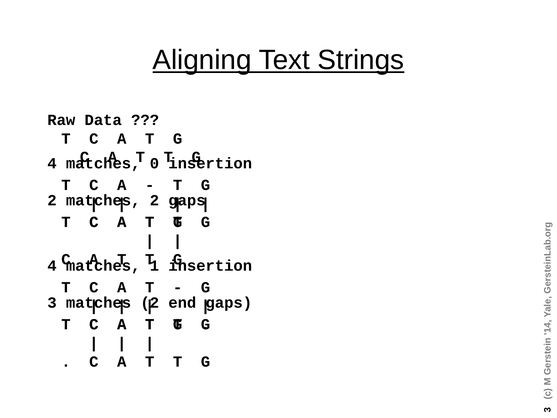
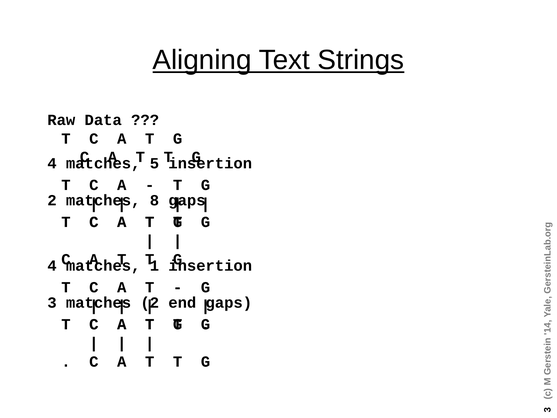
0: 0 -> 5
2 at (154, 200): 2 -> 8
